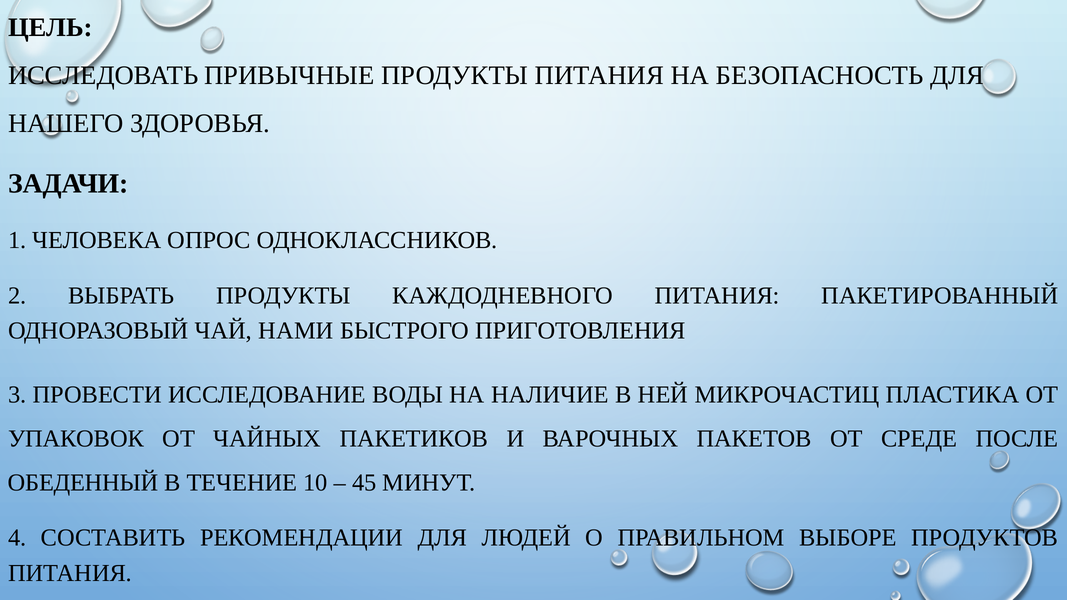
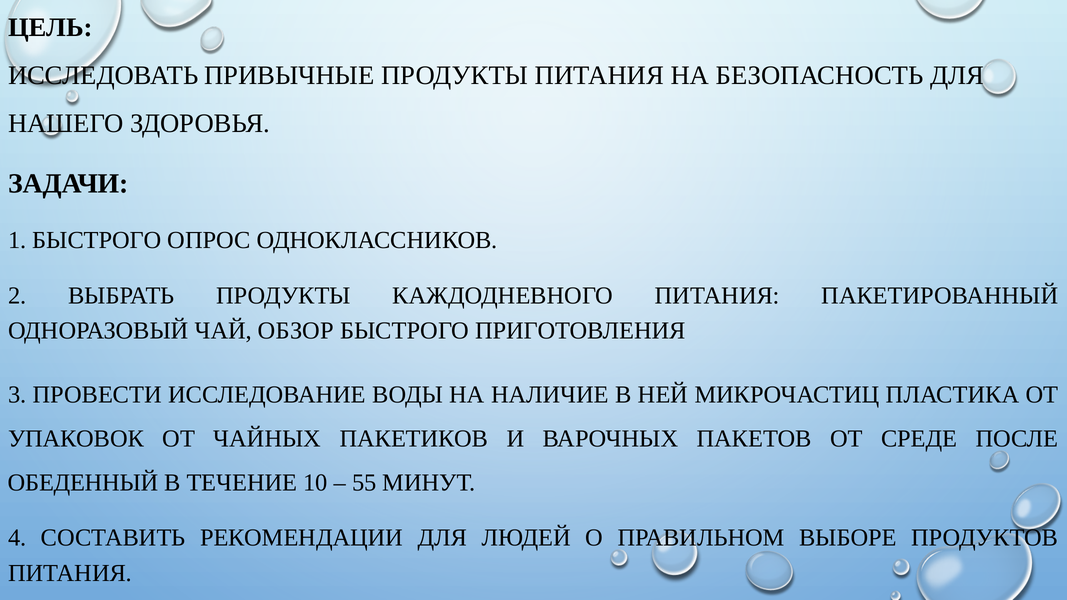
1 ЧЕЛОВЕКА: ЧЕЛОВЕКА -> БЫСТРОГО
НАМИ: НАМИ -> ОБЗОР
45: 45 -> 55
